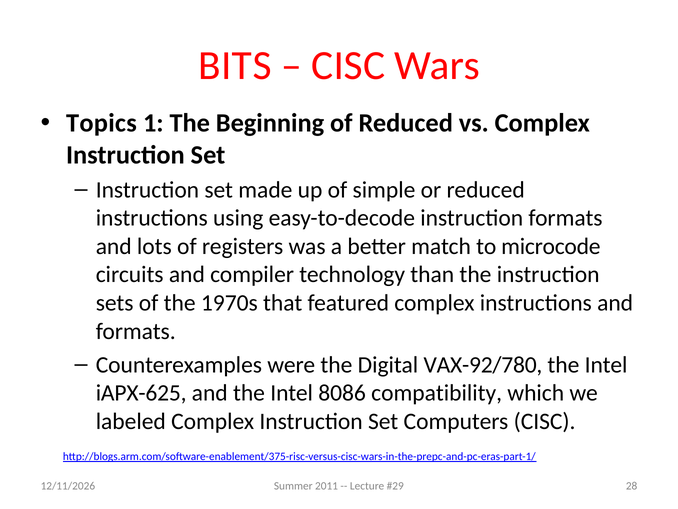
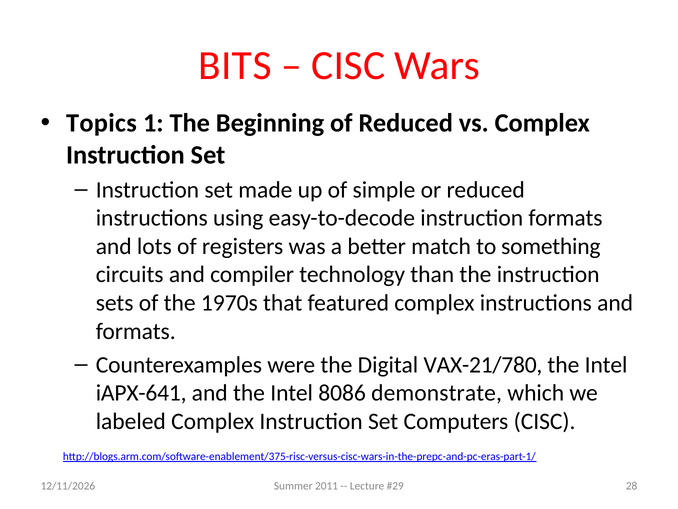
microcode: microcode -> something
VAX-92/780: VAX-92/780 -> VAX-21/780
iAPX-625: iAPX-625 -> iAPX-641
compatibility: compatibility -> demonstrate
